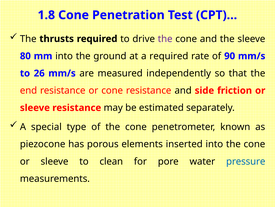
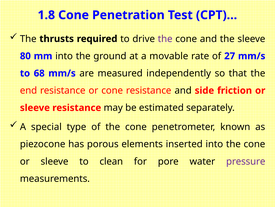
a required: required -> movable
90: 90 -> 27
26: 26 -> 68
pressure colour: blue -> purple
